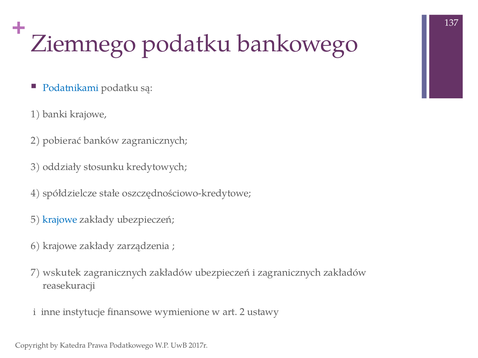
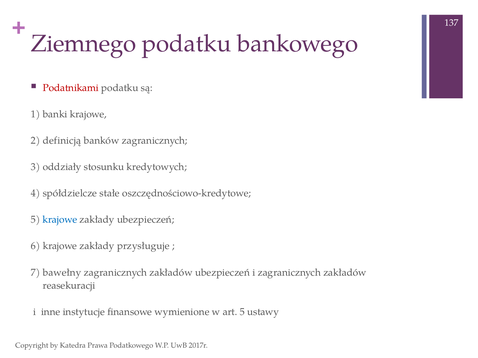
Podatnikami colour: blue -> red
pobierać: pobierać -> definicją
zarządzenia: zarządzenia -> przysługuje
wskutek: wskutek -> bawełny
art 2: 2 -> 5
